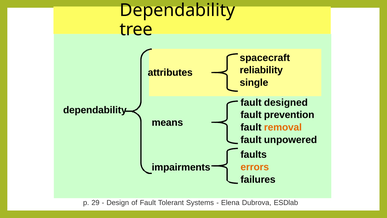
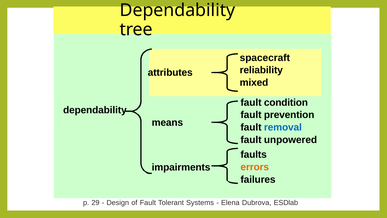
single: single -> mixed
designed: designed -> condition
removal colour: orange -> blue
